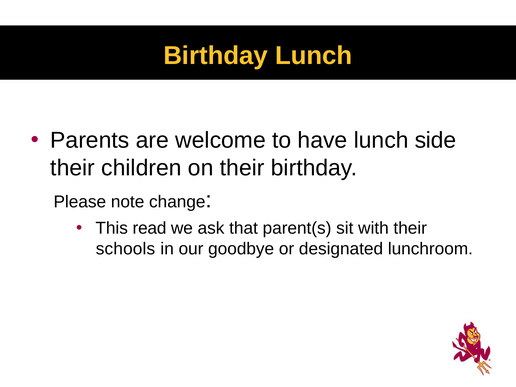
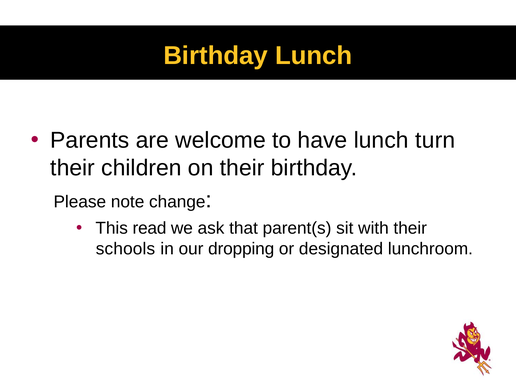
side: side -> turn
goodbye: goodbye -> dropping
